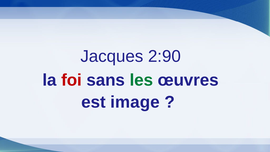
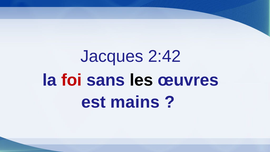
2:90: 2:90 -> 2:42
les colour: green -> black
image: image -> mains
